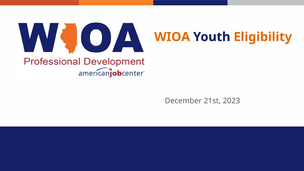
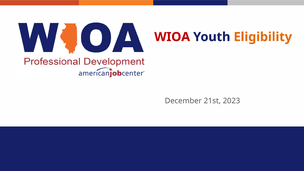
WIOA colour: orange -> red
